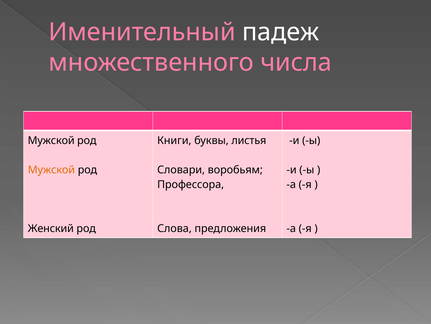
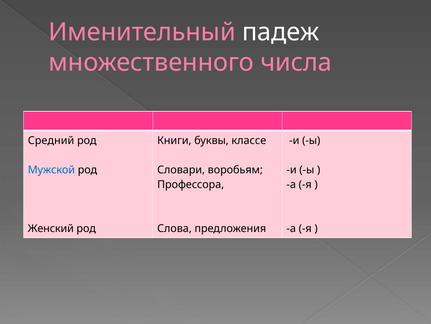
Мужской at (51, 140): Мужской -> Средний
листья: листья -> классе
Мужской at (51, 170) colour: orange -> blue
